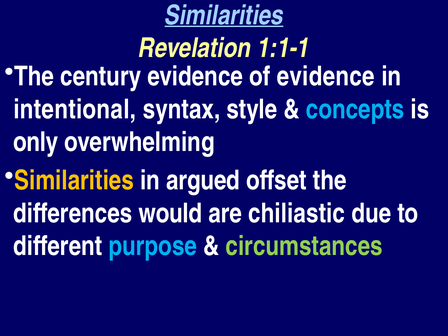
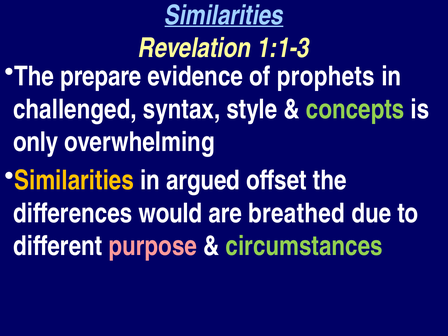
1:1-1: 1:1-1 -> 1:1-3
century: century -> prepare
of evidence: evidence -> prophets
intentional: intentional -> challenged
concepts colour: light blue -> light green
chiliastic: chiliastic -> breathed
purpose colour: light blue -> pink
